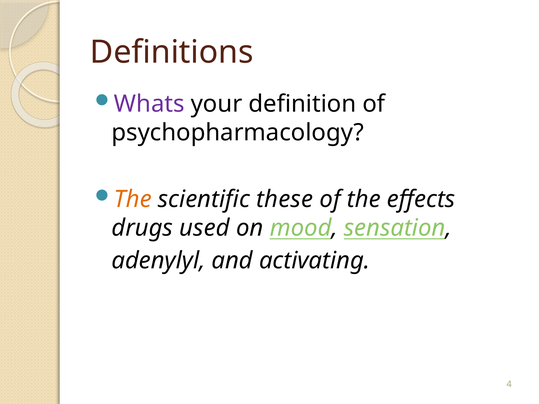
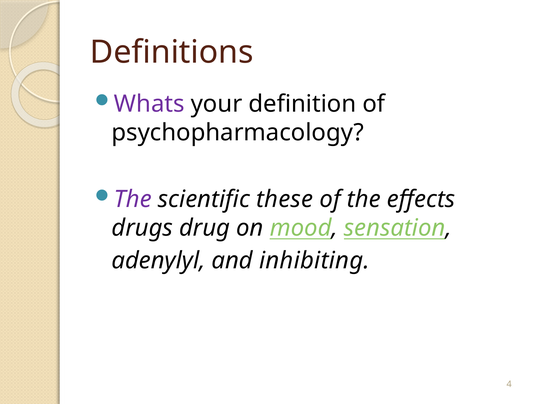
The at (133, 199) colour: orange -> purple
used: used -> drug
activating: activating -> inhibiting
